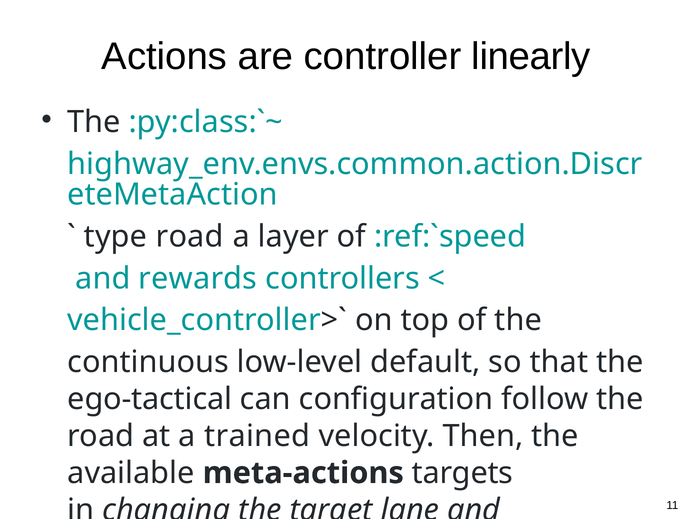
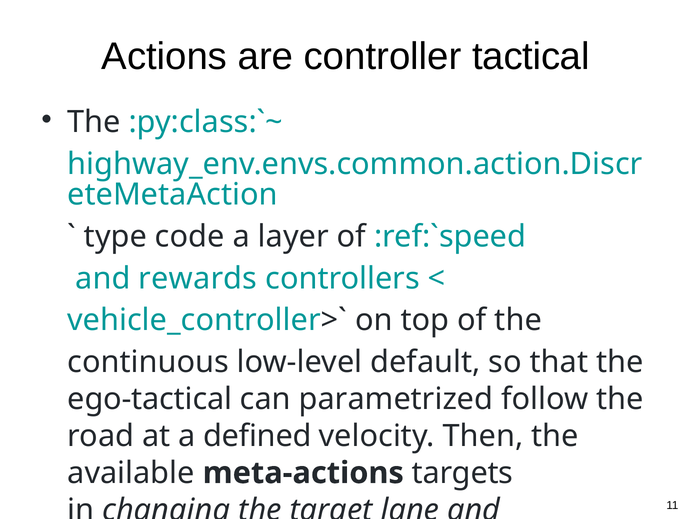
linearly: linearly -> tactical
type road: road -> code
configuration: configuration -> parametrized
trained: trained -> defined
